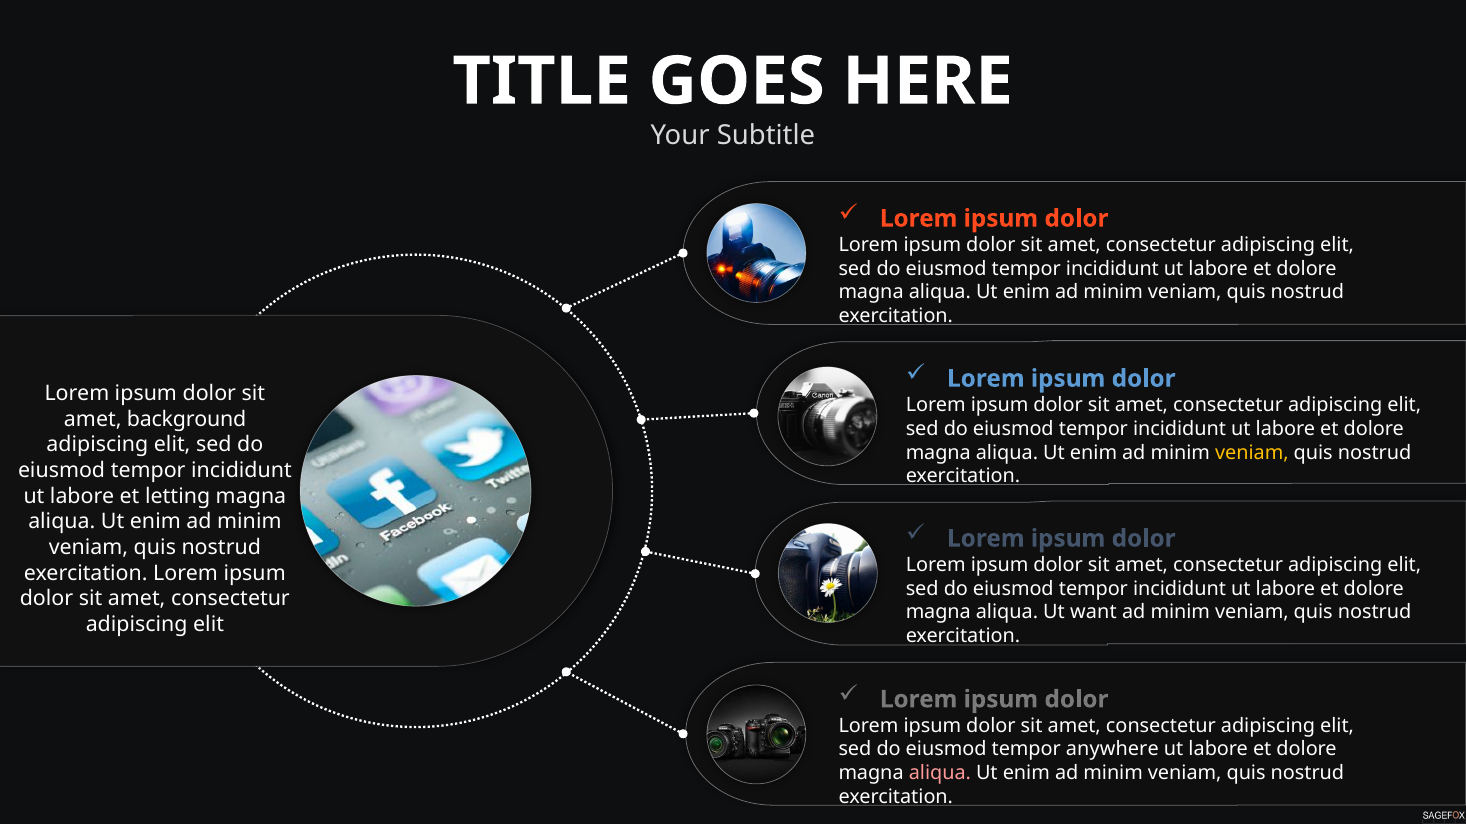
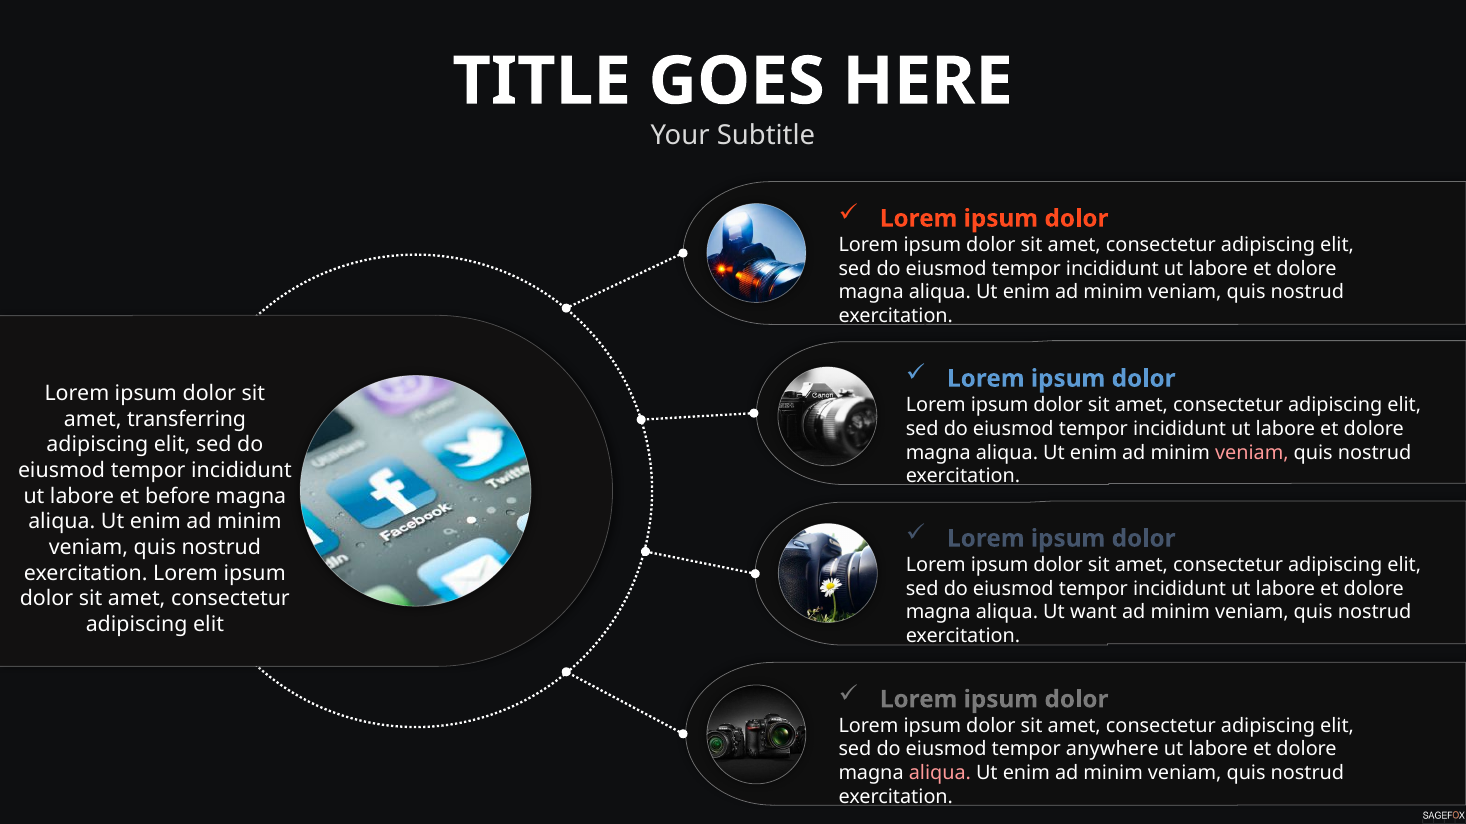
background: background -> transferring
veniam at (1252, 453) colour: yellow -> pink
letting: letting -> before
